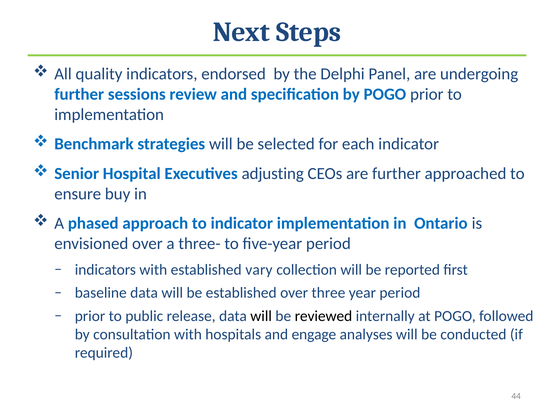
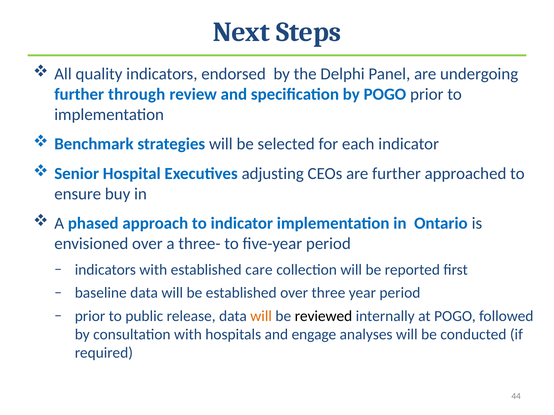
sessions: sessions -> through
vary: vary -> care
will at (261, 316) colour: black -> orange
